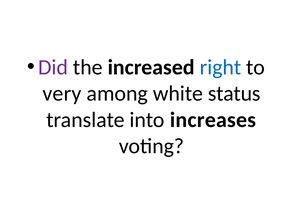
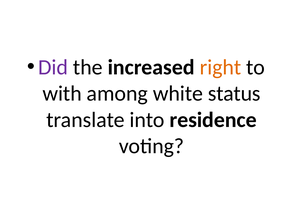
right colour: blue -> orange
very: very -> with
increases: increases -> residence
